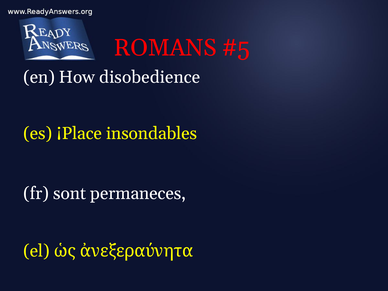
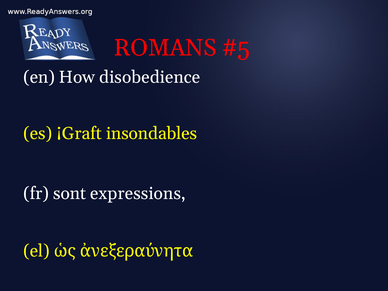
¡Place: ¡Place -> ¡Graft
permaneces: permaneces -> expressions
